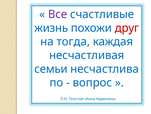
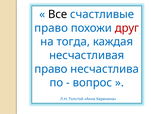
Все colour: purple -> black
жизнь at (51, 28): жизнь -> право
семьи at (51, 69): семьи -> право
